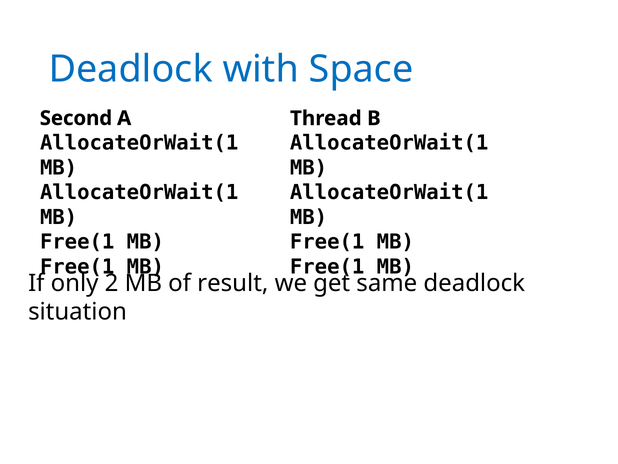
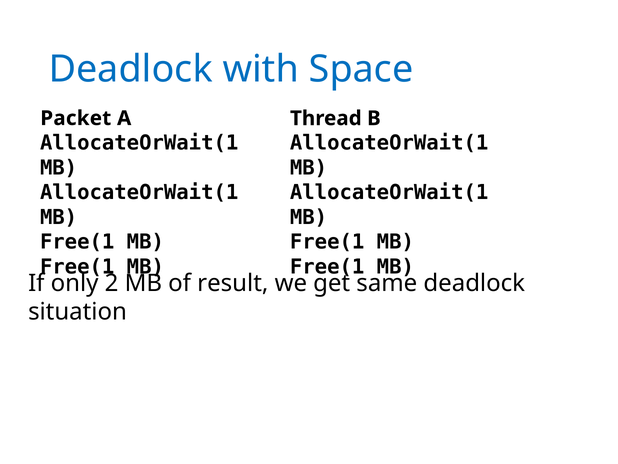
Second: Second -> Packet
